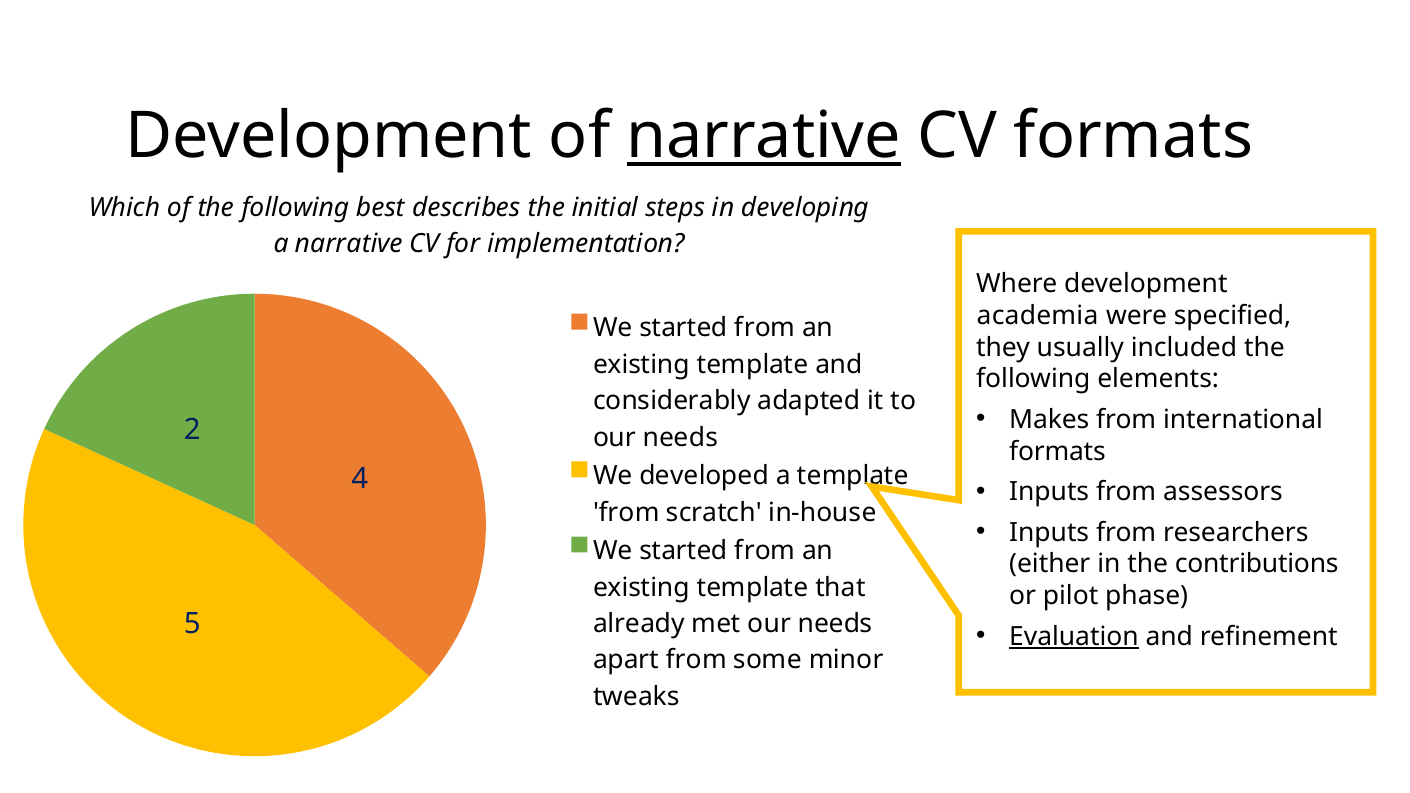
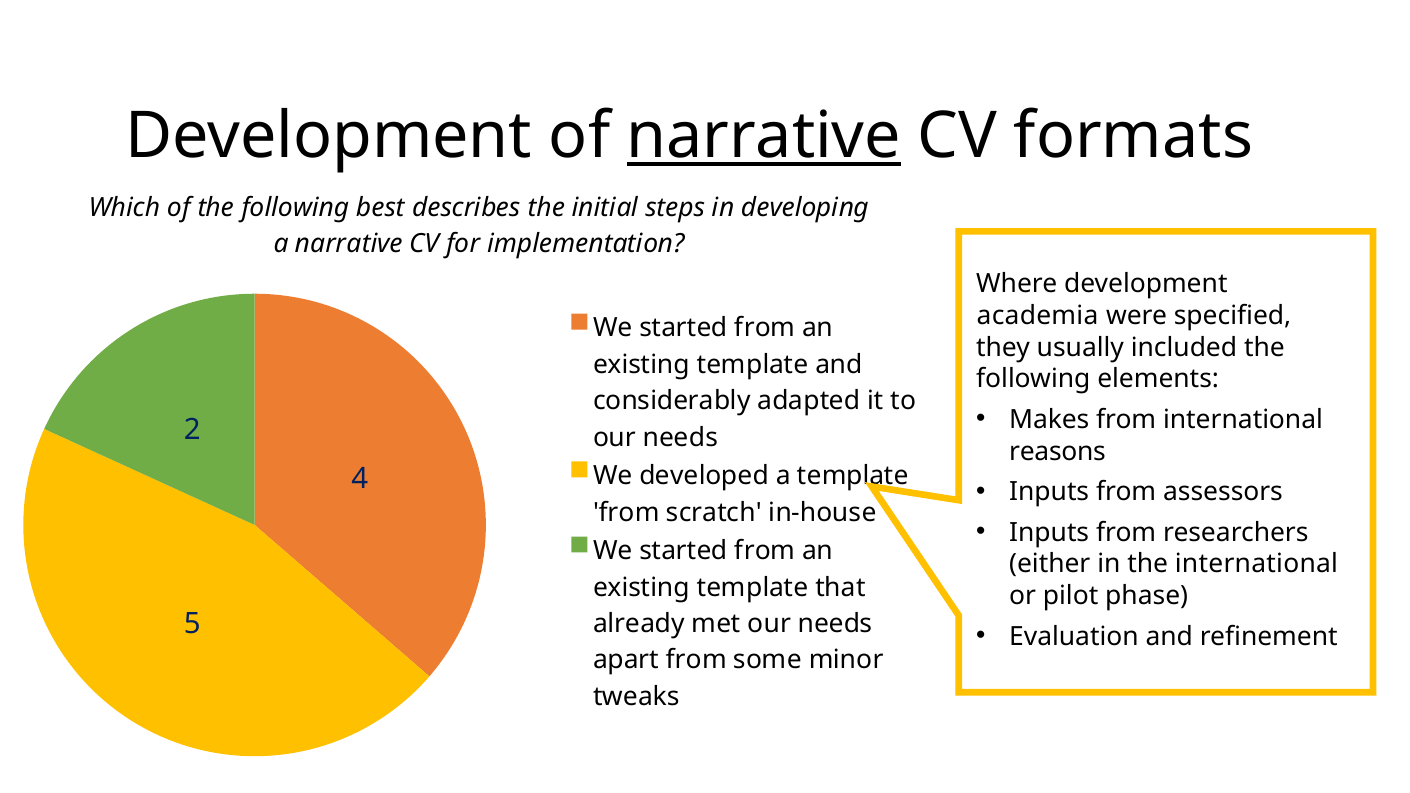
formats at (1057, 451): formats -> reasons
the contributions: contributions -> international
Evaluation underline: present -> none
